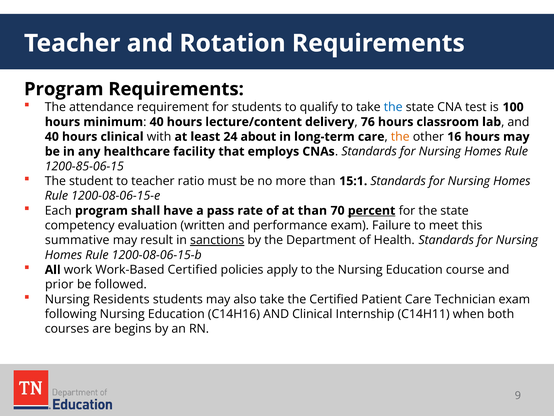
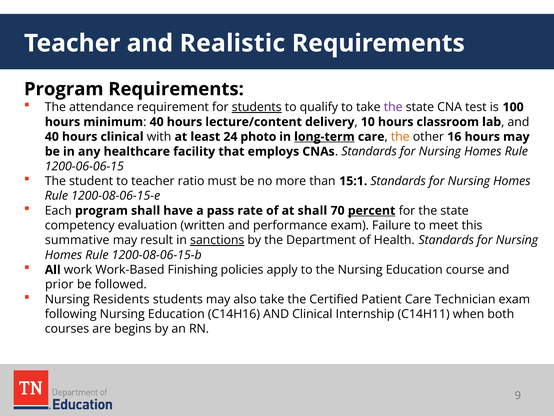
Rotation: Rotation -> Realistic
students at (257, 107) underline: none -> present
the at (393, 107) colour: blue -> purple
76: 76 -> 10
about: about -> photo
long-term underline: none -> present
1200-85-06-15: 1200-85-06-15 -> 1200-06-06-15
at than: than -> shall
Work-Based Certified: Certified -> Finishing
